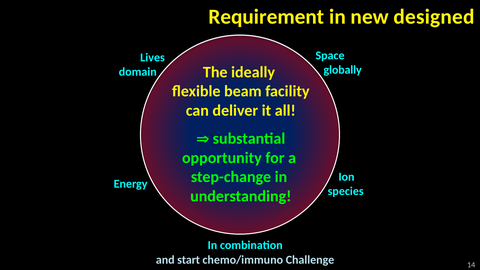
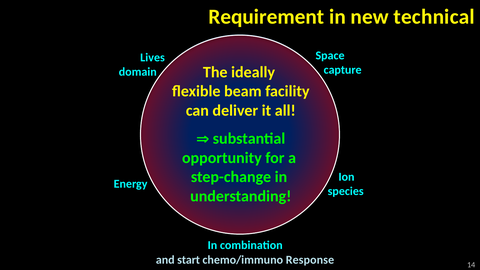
designed: designed -> technical
globally: globally -> capture
Challenge: Challenge -> Response
